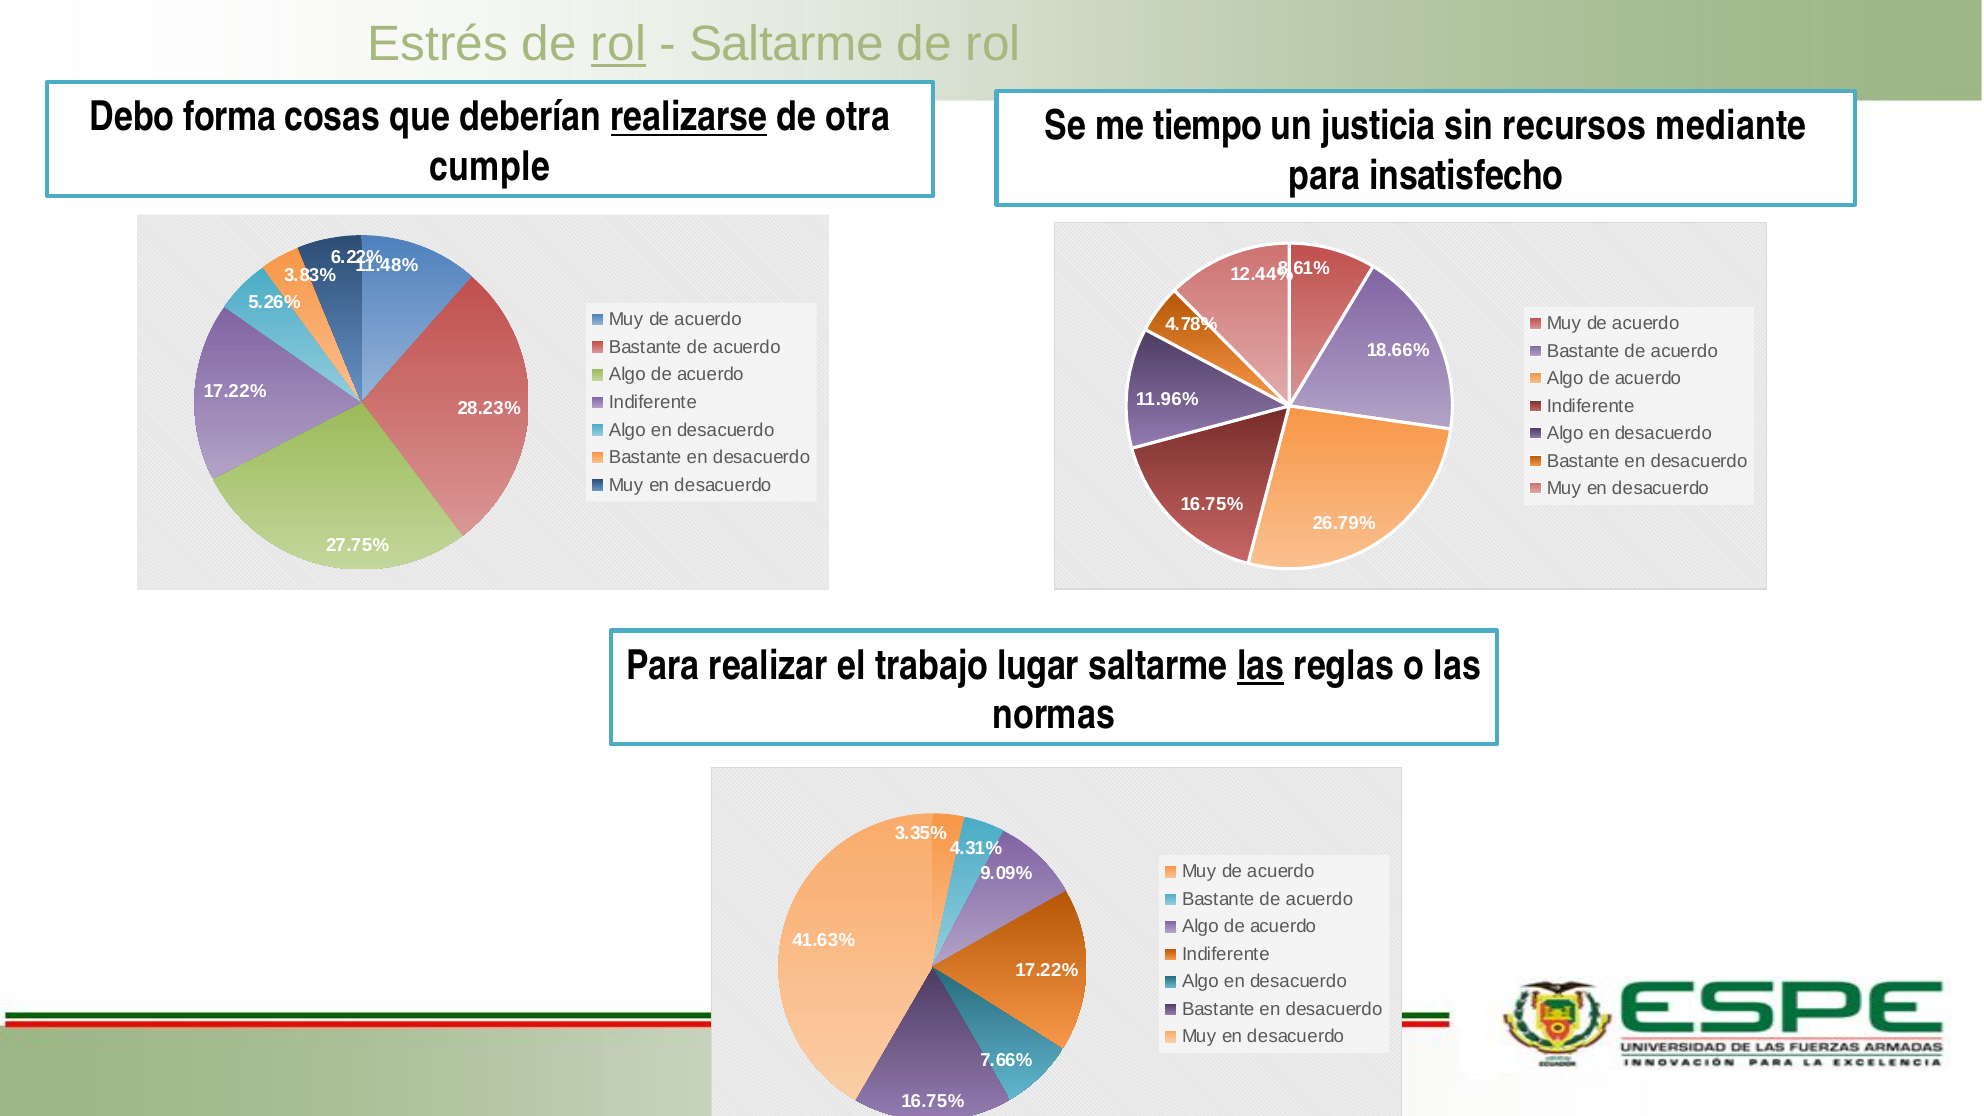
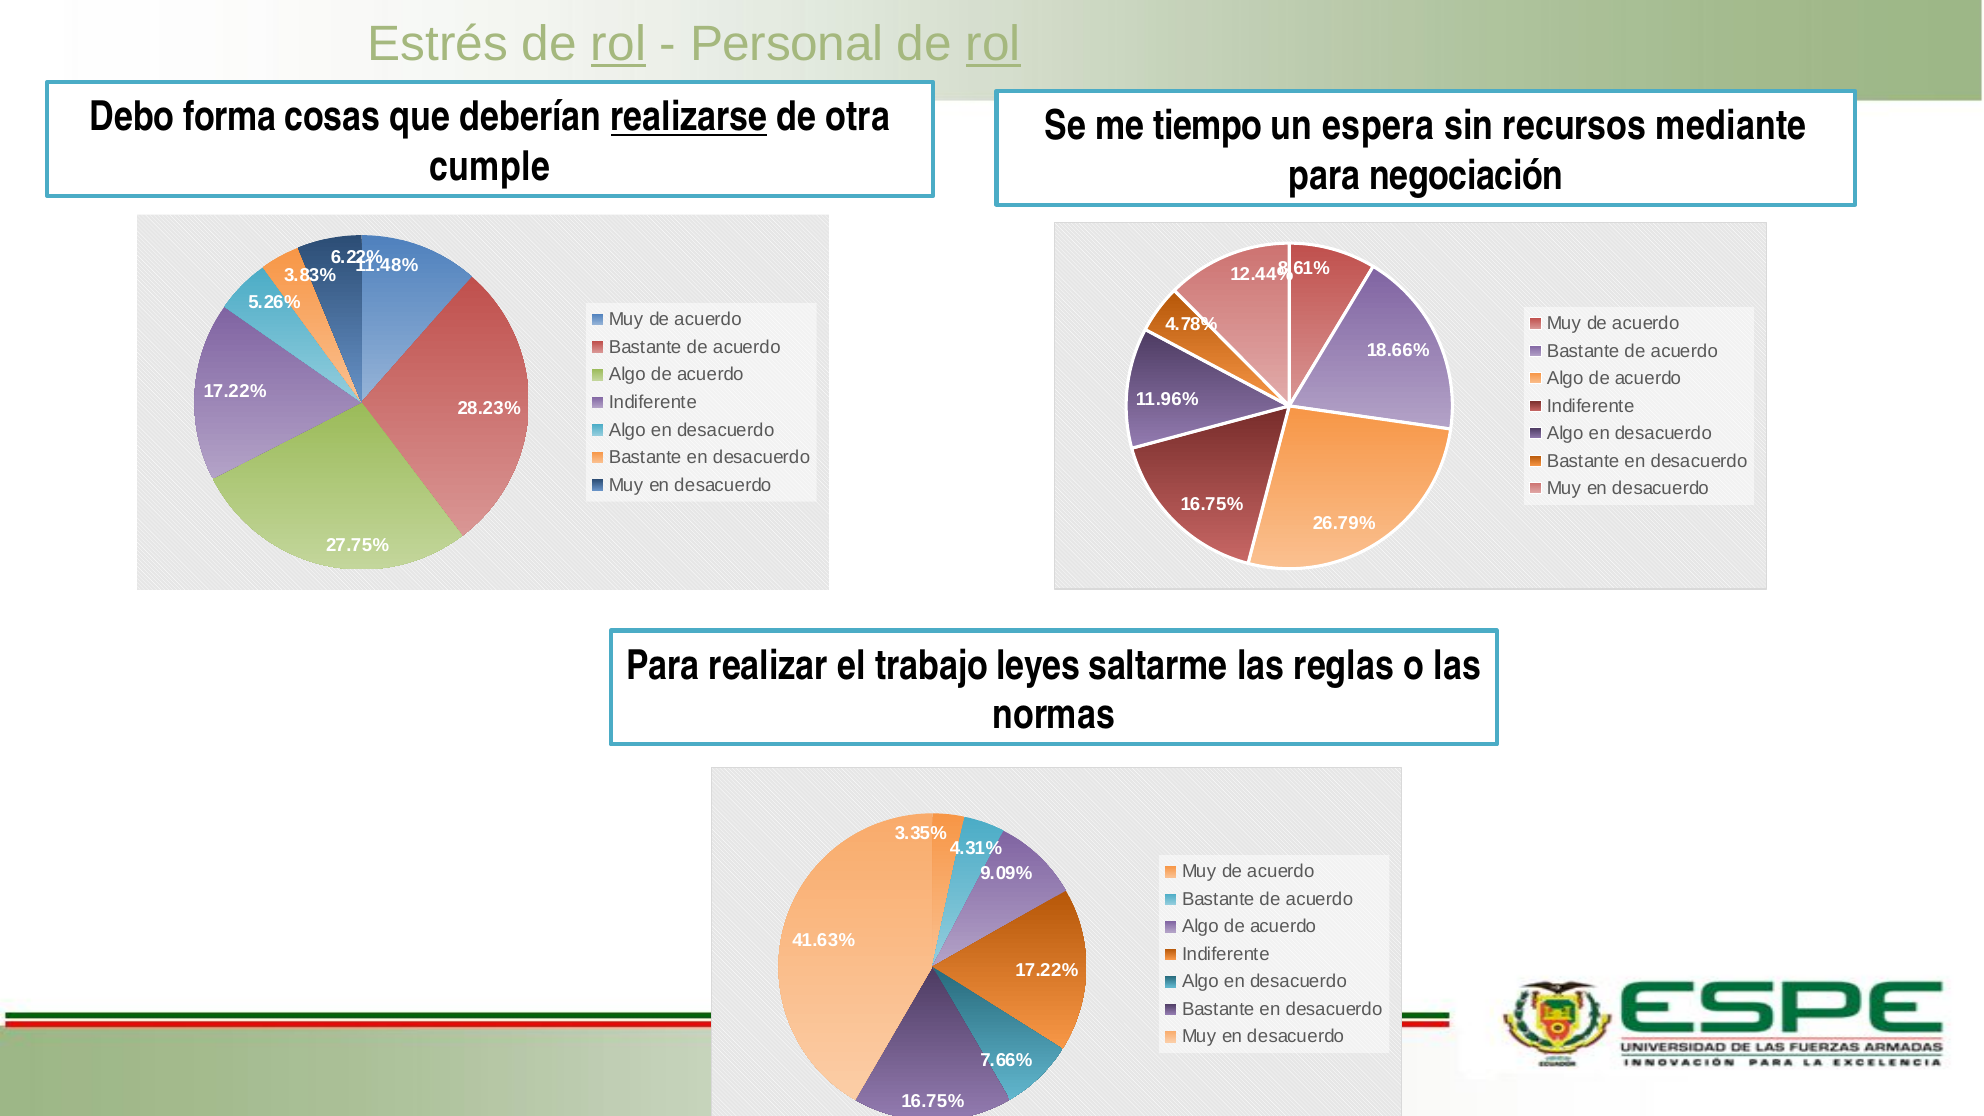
Saltarme at (787, 44): Saltarme -> Personal
rol at (993, 44) underline: none -> present
justicia: justicia -> espera
insatisfecho: insatisfecho -> negociación
lugar: lugar -> leyes
las at (1261, 666) underline: present -> none
